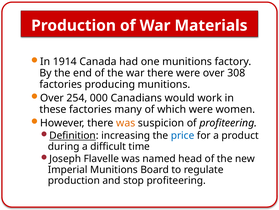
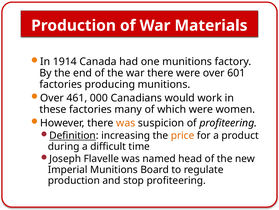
308: 308 -> 601
254: 254 -> 461
price colour: blue -> orange
